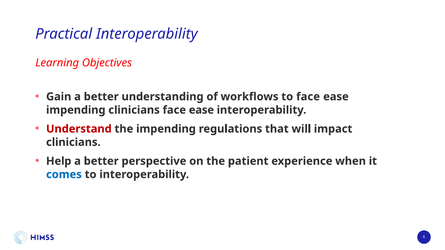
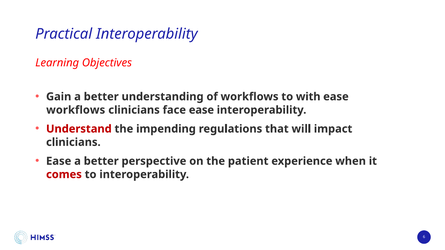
to face: face -> with
impending at (76, 110): impending -> workflows
Help at (59, 161): Help -> Ease
comes colour: blue -> red
